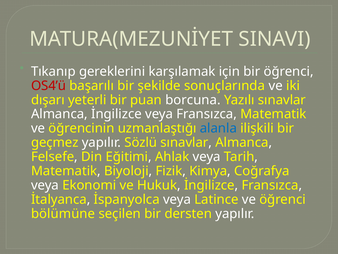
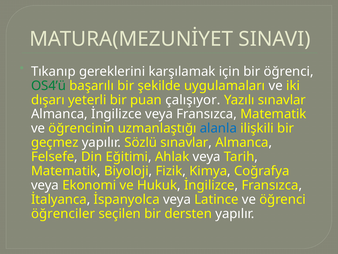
OS4’ü colour: red -> green
sonuçlarında: sonuçlarında -> uygulamaları
borcuna: borcuna -> çalışıyor
bölümüne: bölümüne -> öğrenciler
